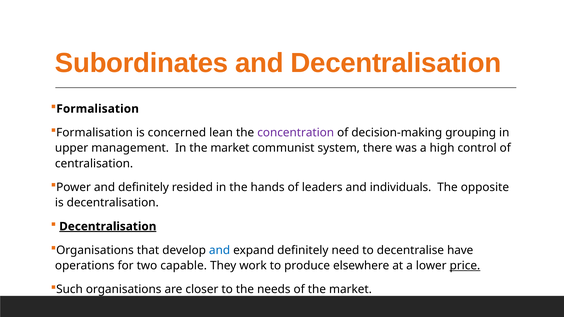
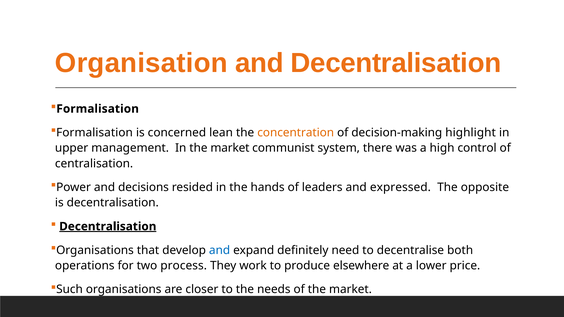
Subordinates: Subordinates -> Organisation
concentration colour: purple -> orange
grouping: grouping -> highlight
and definitely: definitely -> decisions
individuals: individuals -> expressed
have: have -> both
capable: capable -> process
price underline: present -> none
